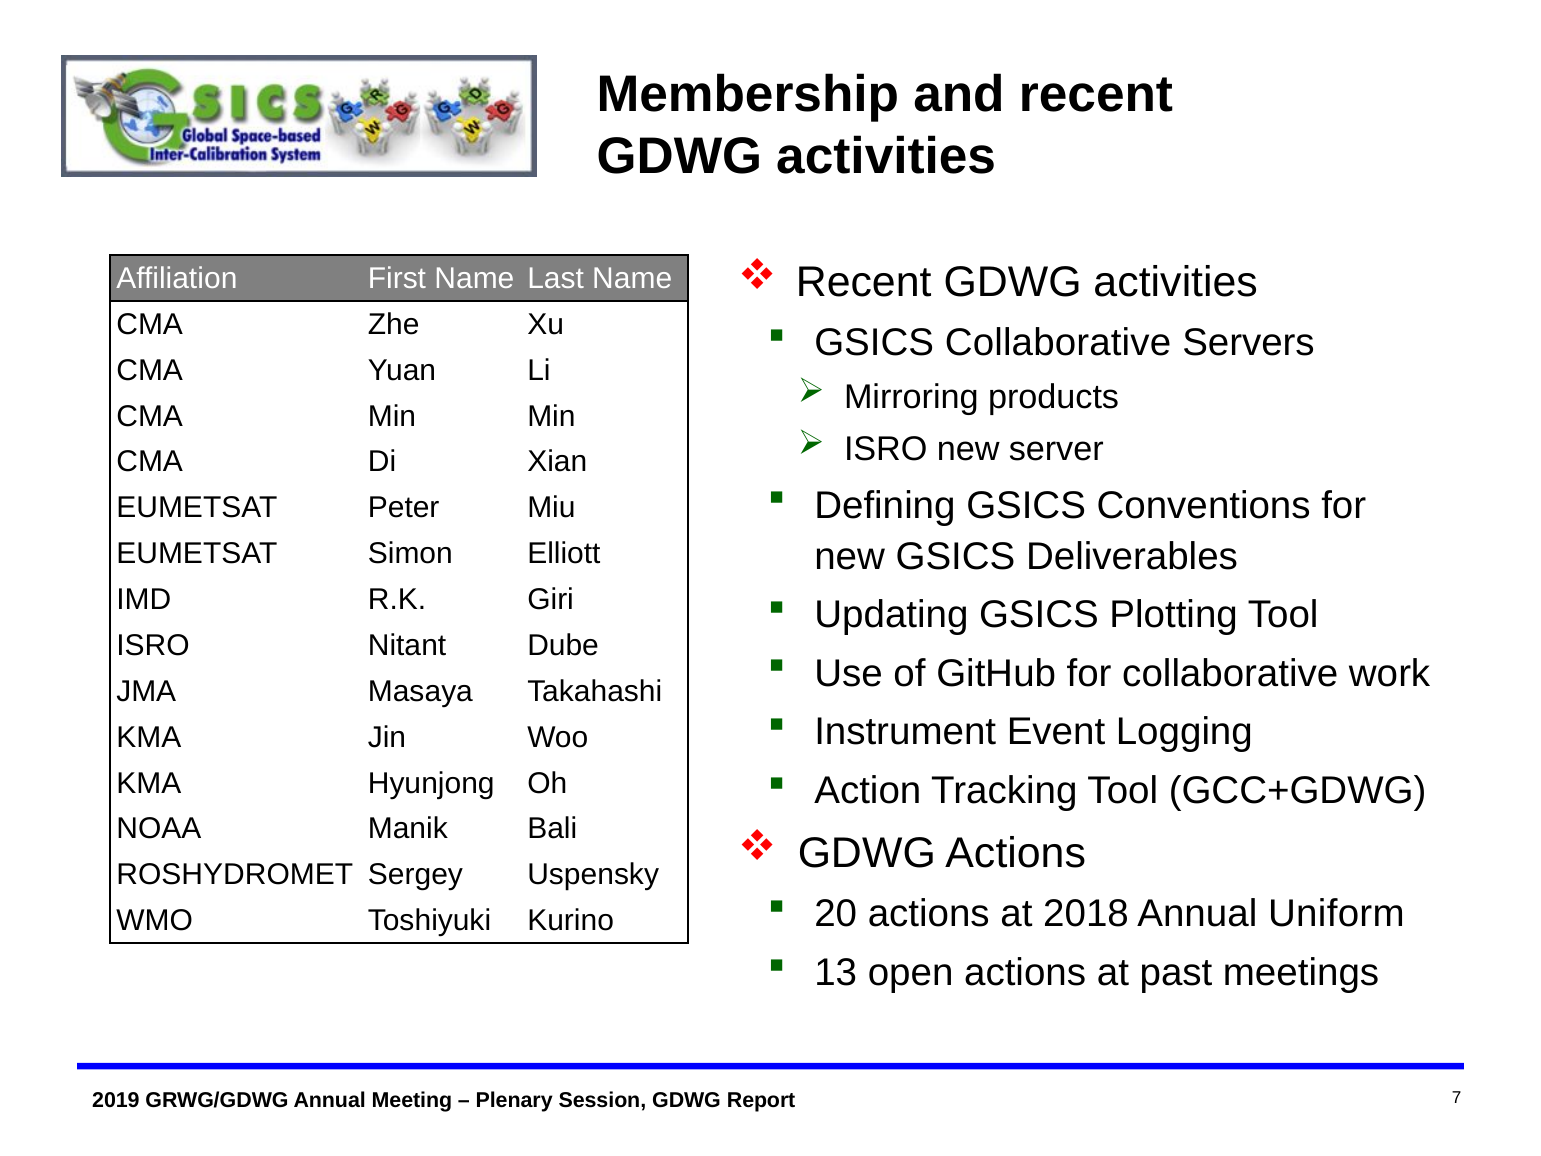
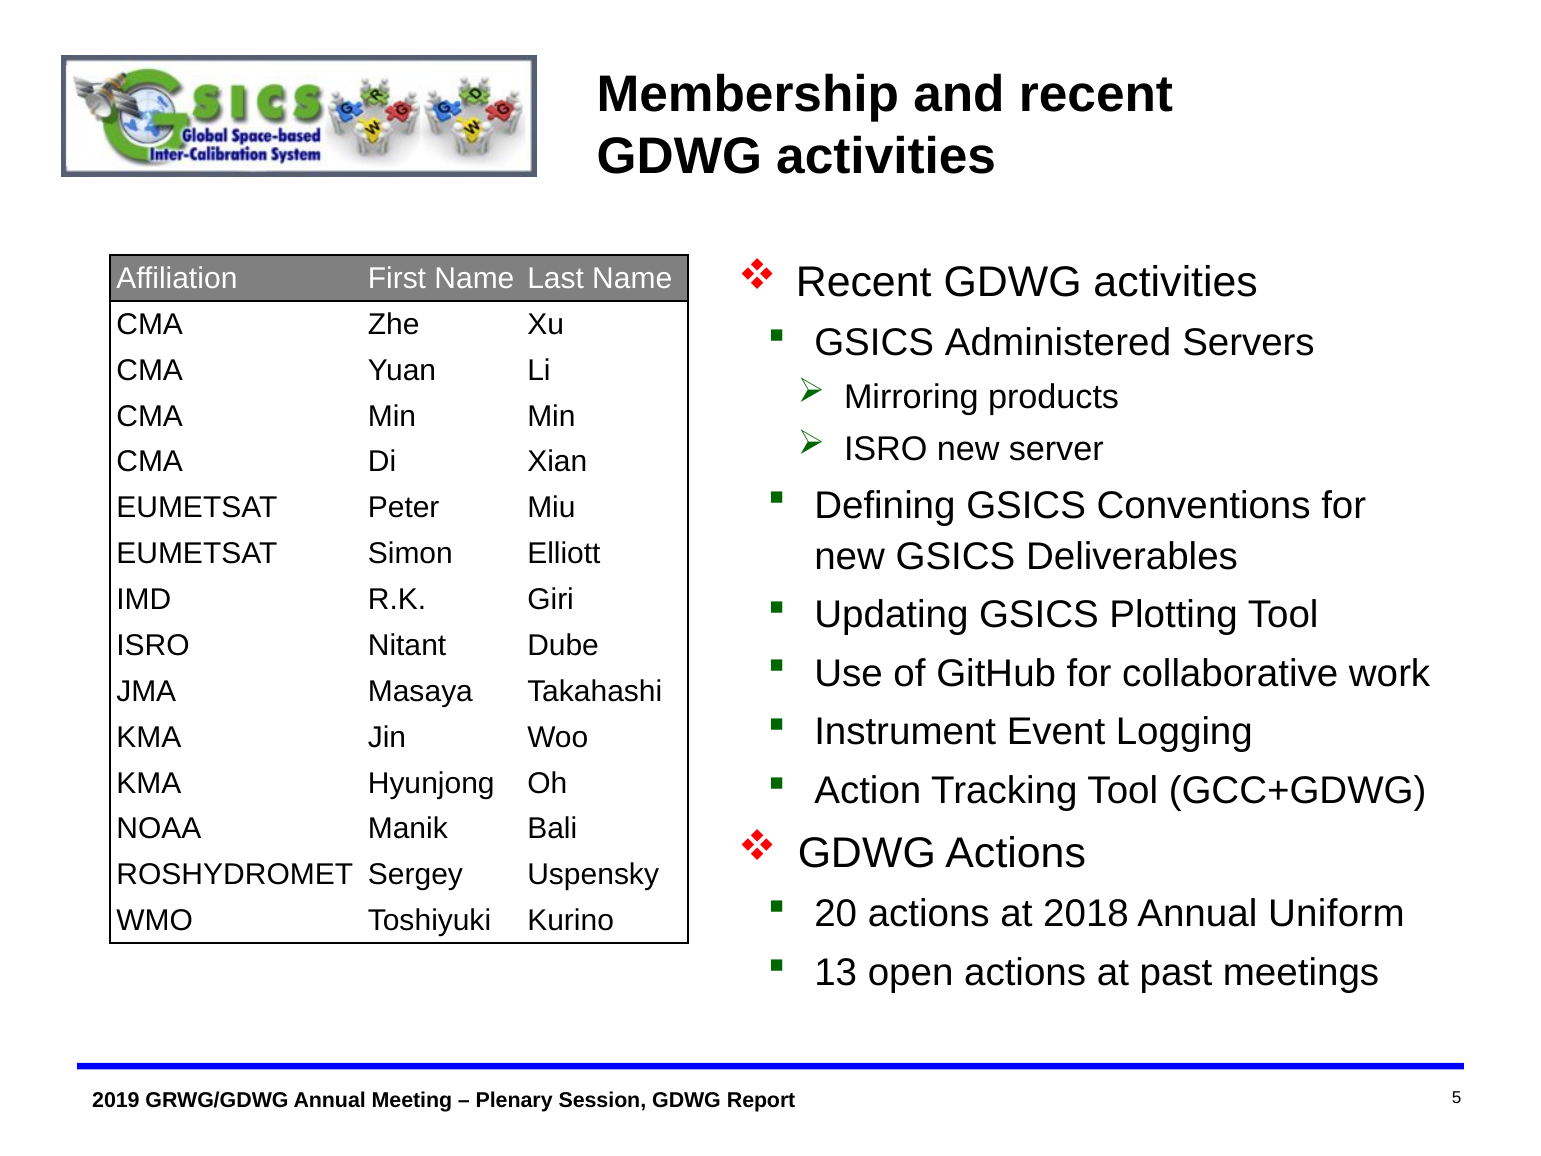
GSICS Collaborative: Collaborative -> Administered
7: 7 -> 5
